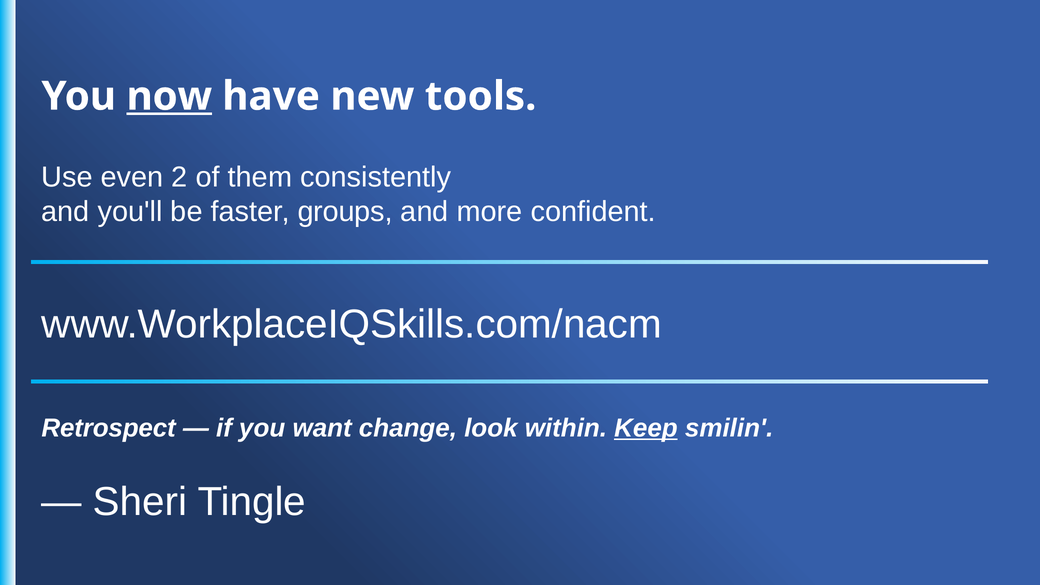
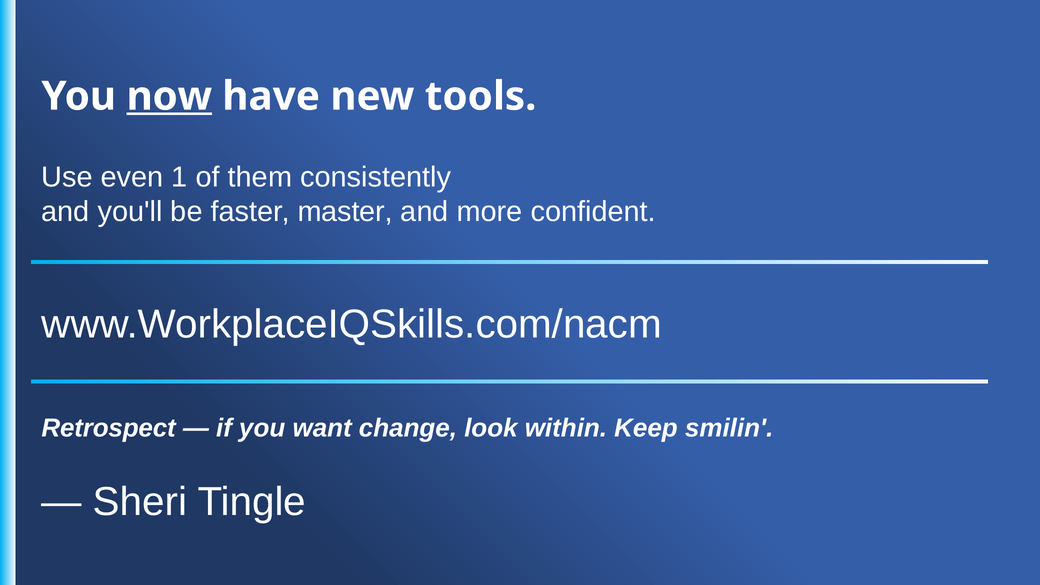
2: 2 -> 1
groups: groups -> master
Keep underline: present -> none
